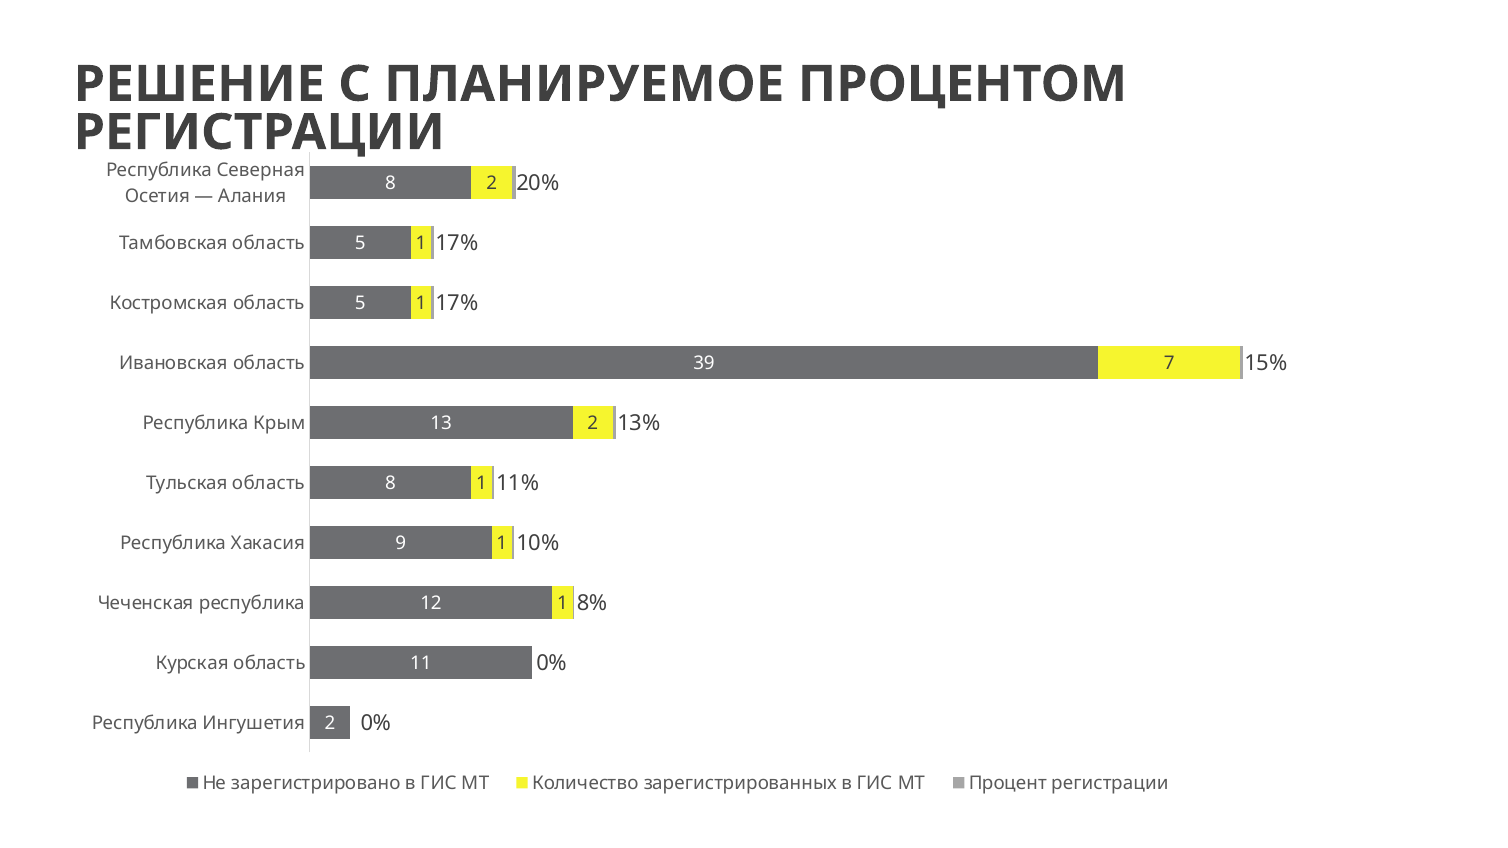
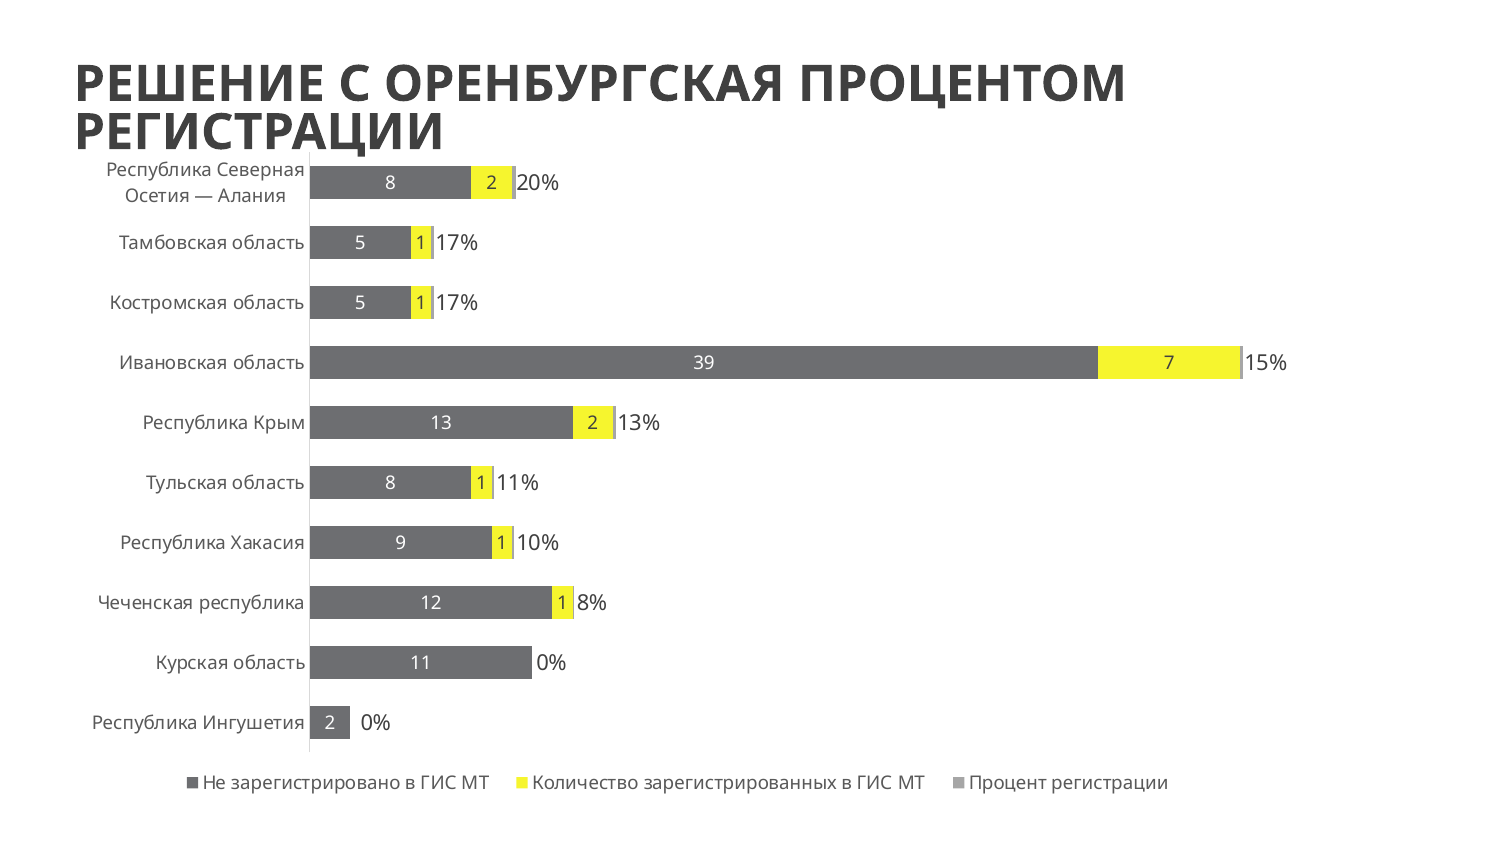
ПЛАНИРУЕМОЕ: ПЛАНИРУЕМОЕ -> ОРЕНБУРГСКАЯ
